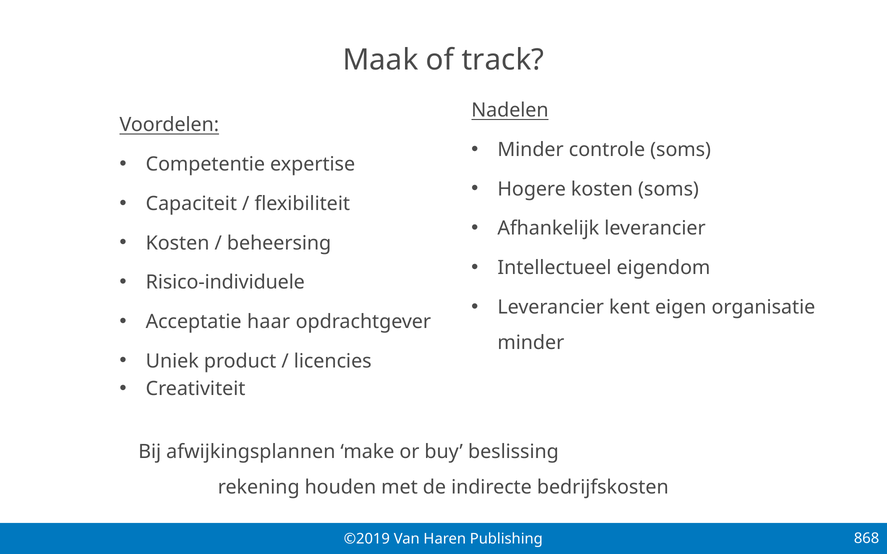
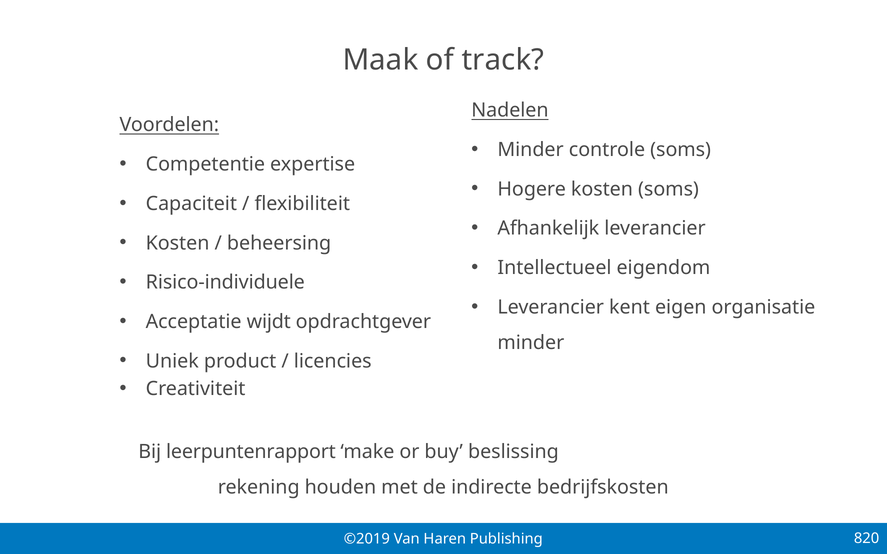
haar: haar -> wijdt
afwijkingsplannen: afwijkingsplannen -> leerpuntenrapport
868: 868 -> 820
